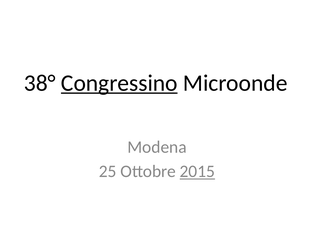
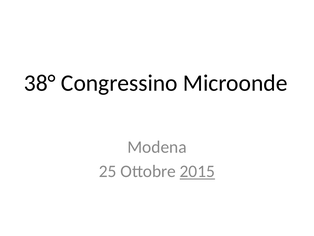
Congressino underline: present -> none
